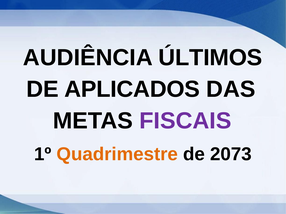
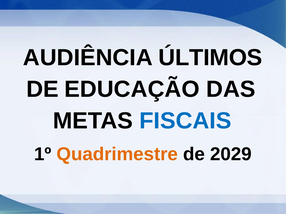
APLICADOS: APLICADOS -> EDUCAÇÃO
FISCAIS colour: purple -> blue
2073: 2073 -> 2029
